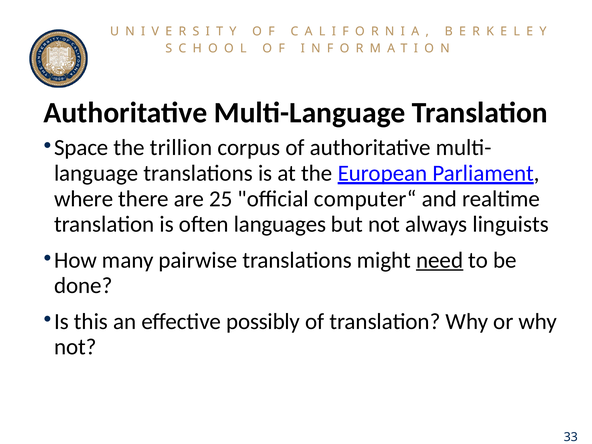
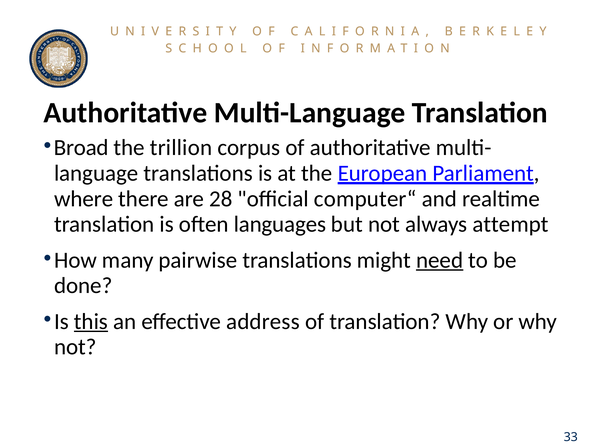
Space: Space -> Broad
25: 25 -> 28
linguists: linguists -> attempt
this underline: none -> present
possibly: possibly -> address
